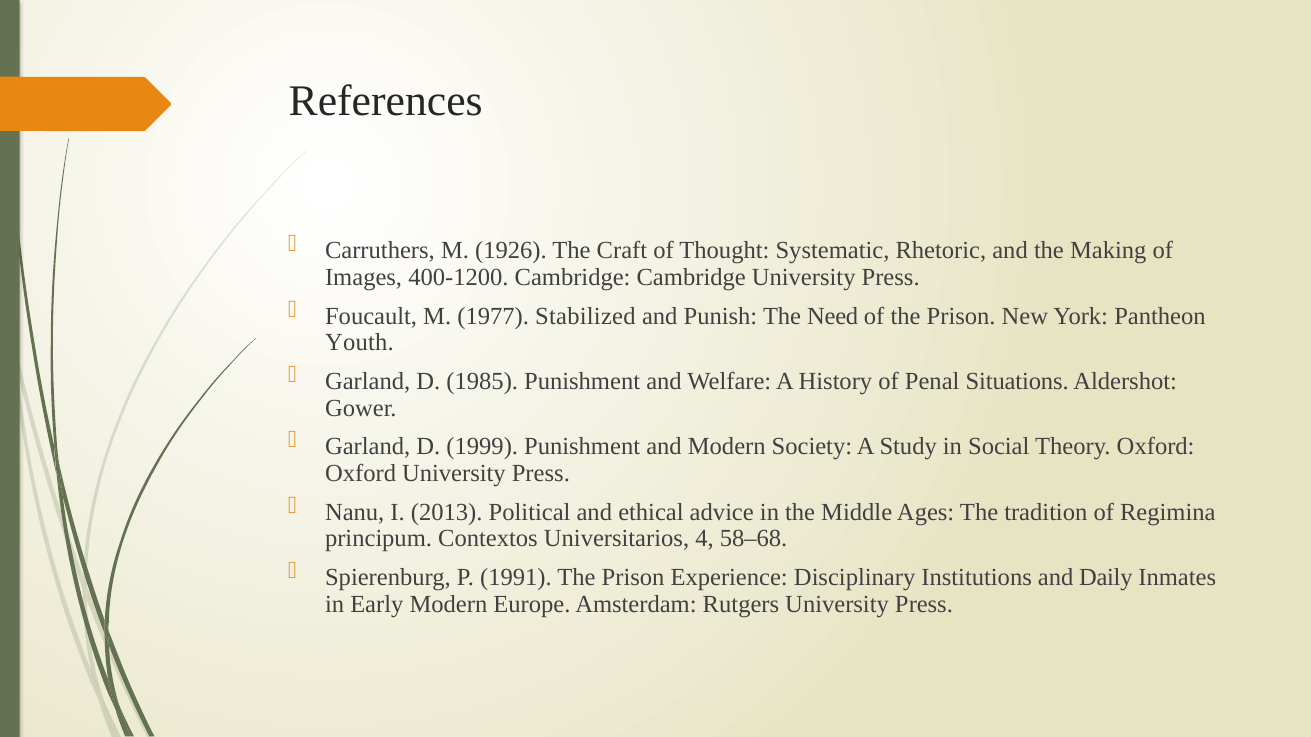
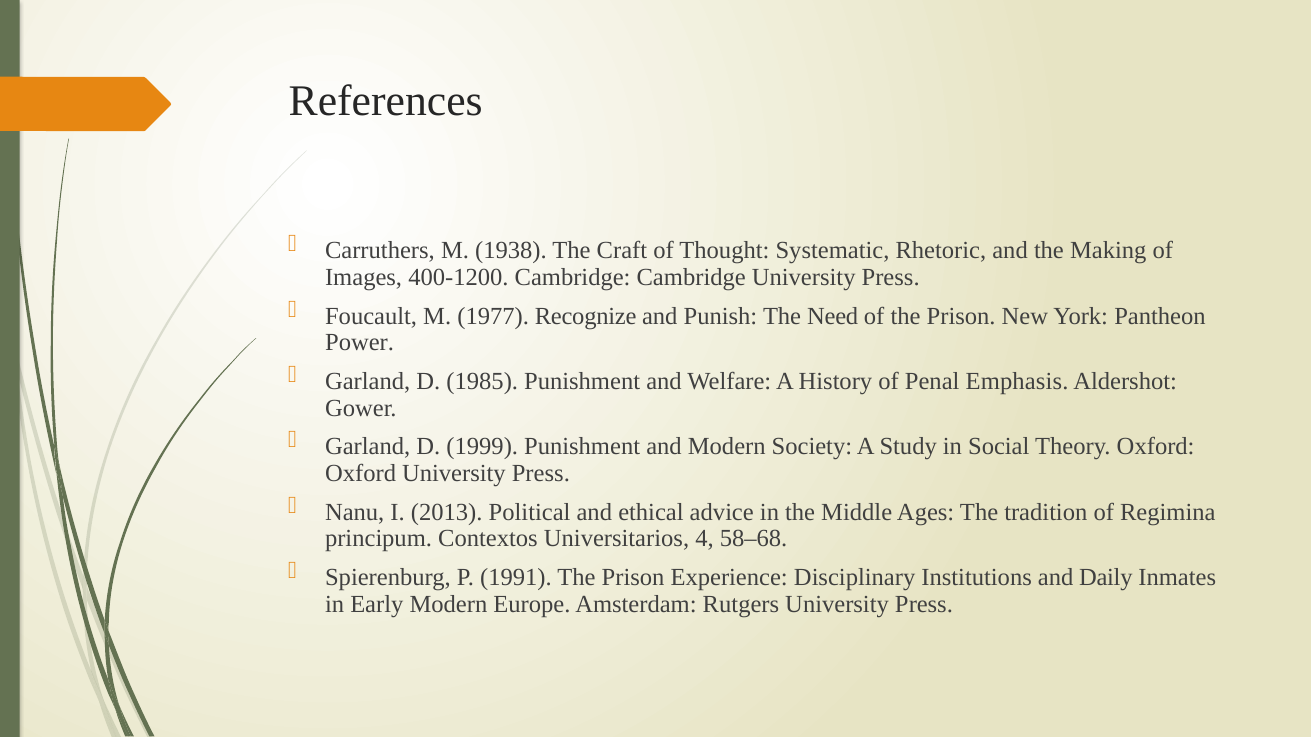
1926: 1926 -> 1938
Stabilized: Stabilized -> Recognize
Youth: Youth -> Power
Situations: Situations -> Emphasis
